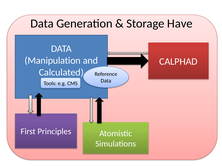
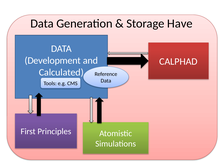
Manipulation: Manipulation -> Development
